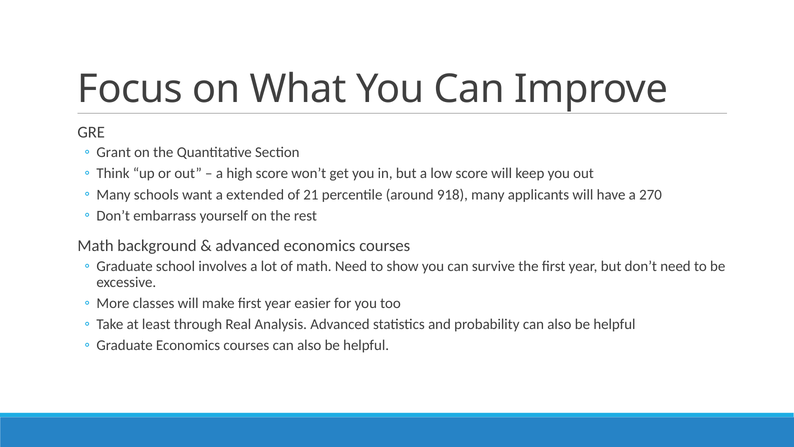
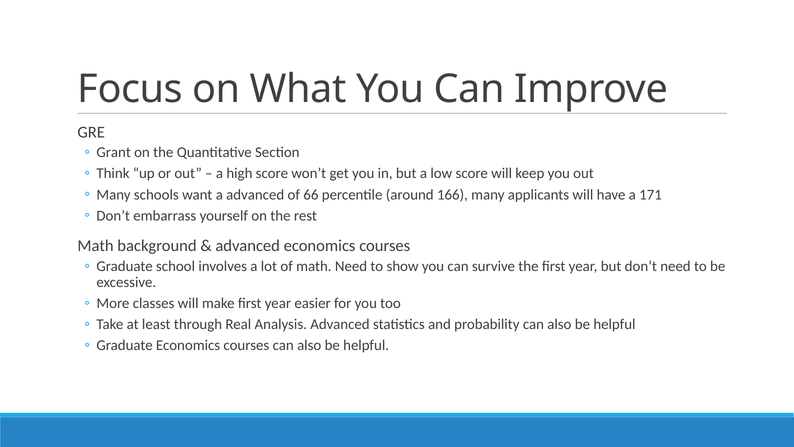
a extended: extended -> advanced
21: 21 -> 66
918: 918 -> 166
270: 270 -> 171
